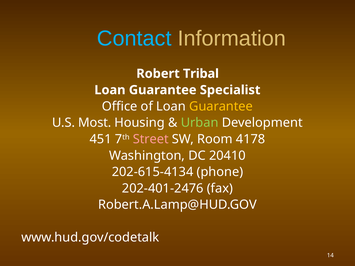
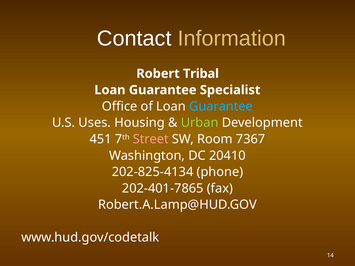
Contact colour: light blue -> white
Guarantee at (221, 106) colour: yellow -> light blue
Most: Most -> Uses
4178: 4178 -> 7367
202-615-4134: 202-615-4134 -> 202-825-4134
202-401-2476: 202-401-2476 -> 202-401-7865
